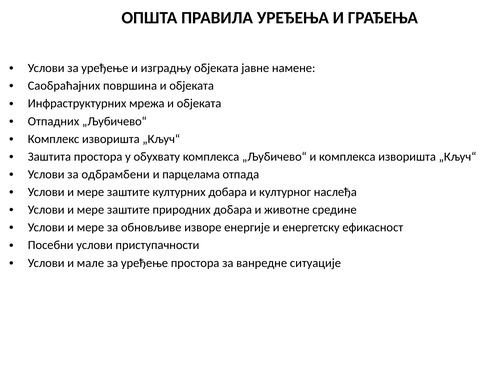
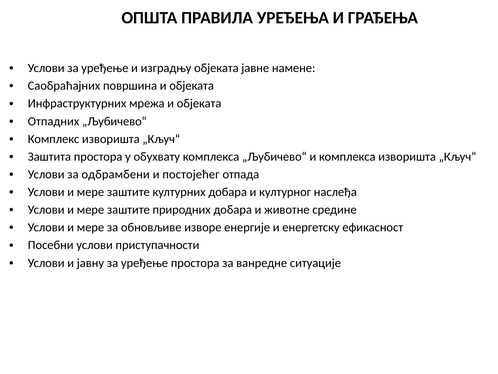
парцелама: парцелама -> постојећег
мале: мале -> јавну
